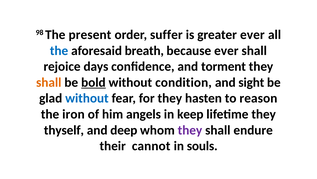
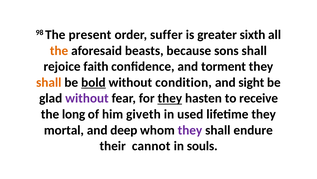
greater ever: ever -> sixth
the at (59, 50) colour: blue -> orange
breath: breath -> beasts
because ever: ever -> sons
days: days -> faith
without at (87, 98) colour: blue -> purple
they at (170, 98) underline: none -> present
reason: reason -> receive
iron: iron -> long
angels: angels -> giveth
keep: keep -> used
thyself: thyself -> mortal
